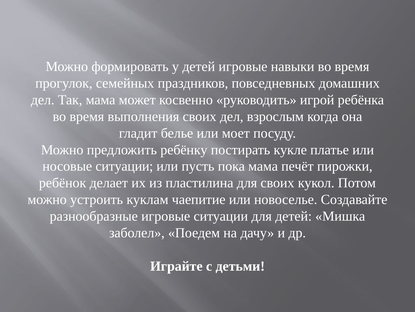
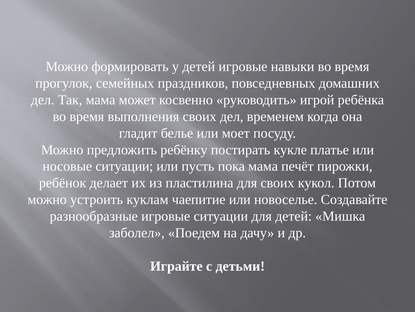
взрослым: взрослым -> временем
